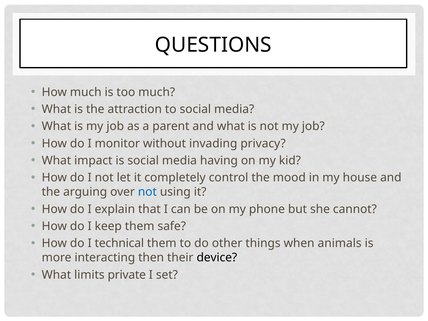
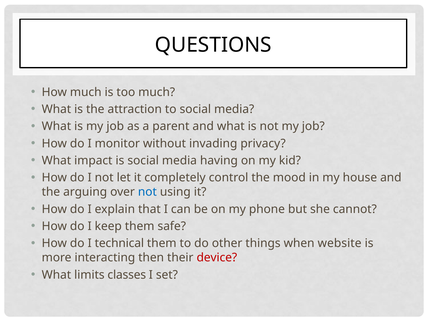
animals: animals -> website
device colour: black -> red
private: private -> classes
